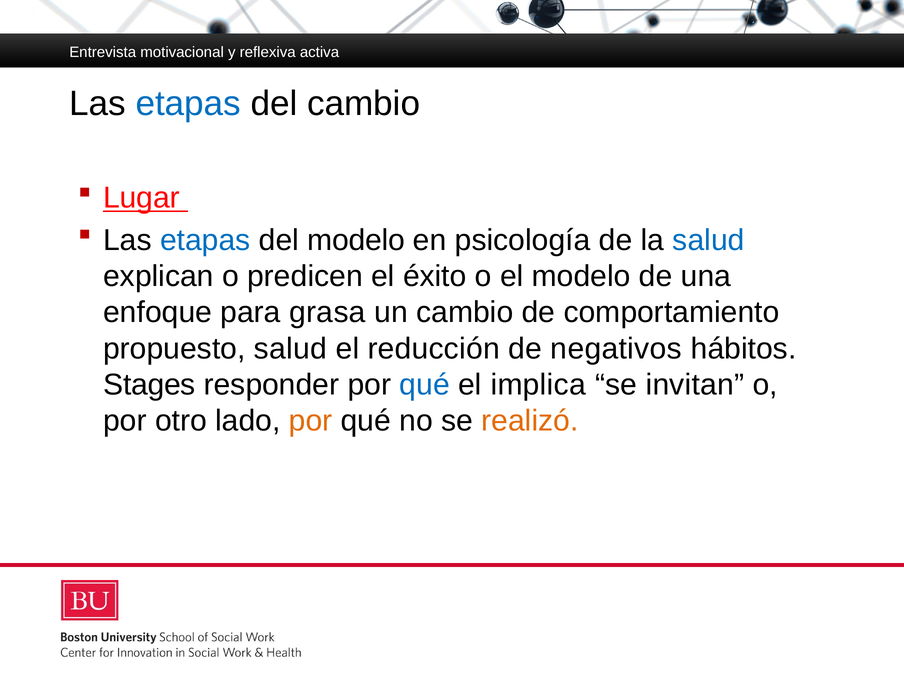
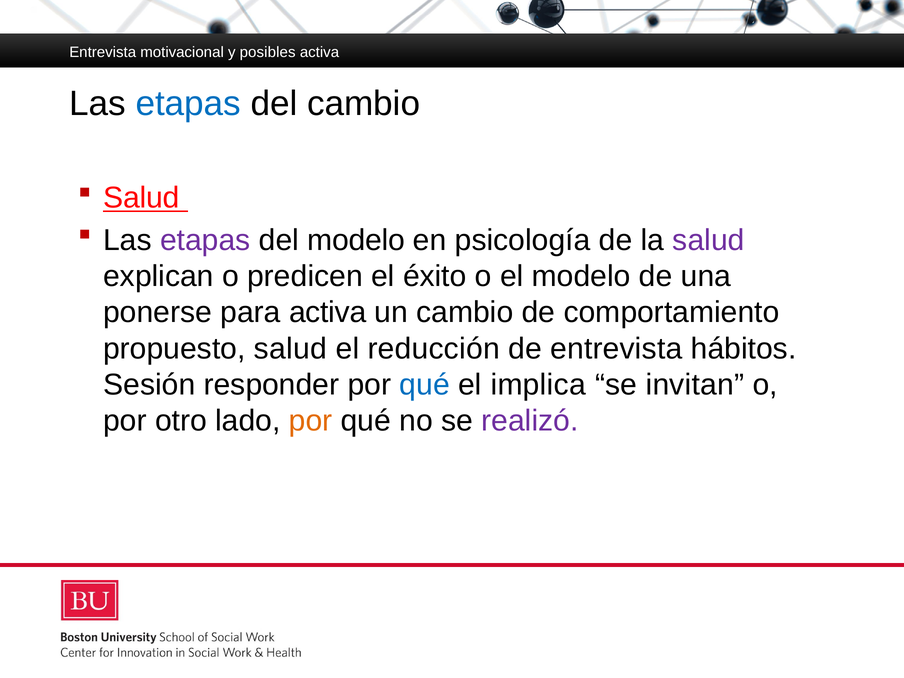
reflexiva: reflexiva -> posibles
Lugar at (141, 198): Lugar -> Salud
etapas at (205, 240) colour: blue -> purple
salud at (709, 240) colour: blue -> purple
enfoque: enfoque -> ponerse
para grasa: grasa -> activa
de negativos: negativos -> entrevista
Stages: Stages -> Sesión
realizó colour: orange -> purple
